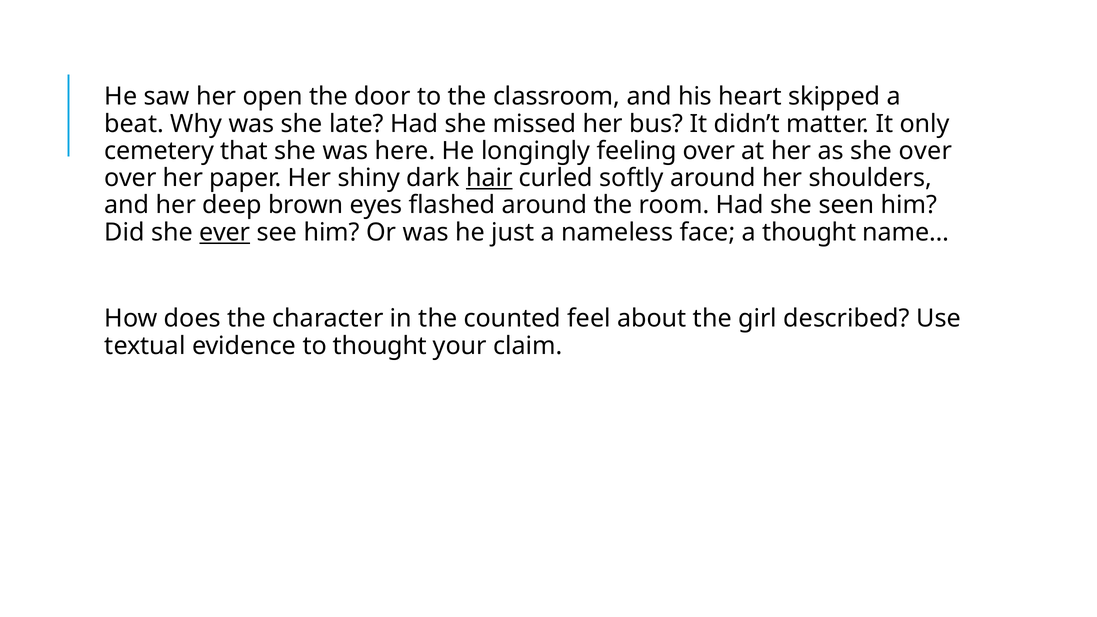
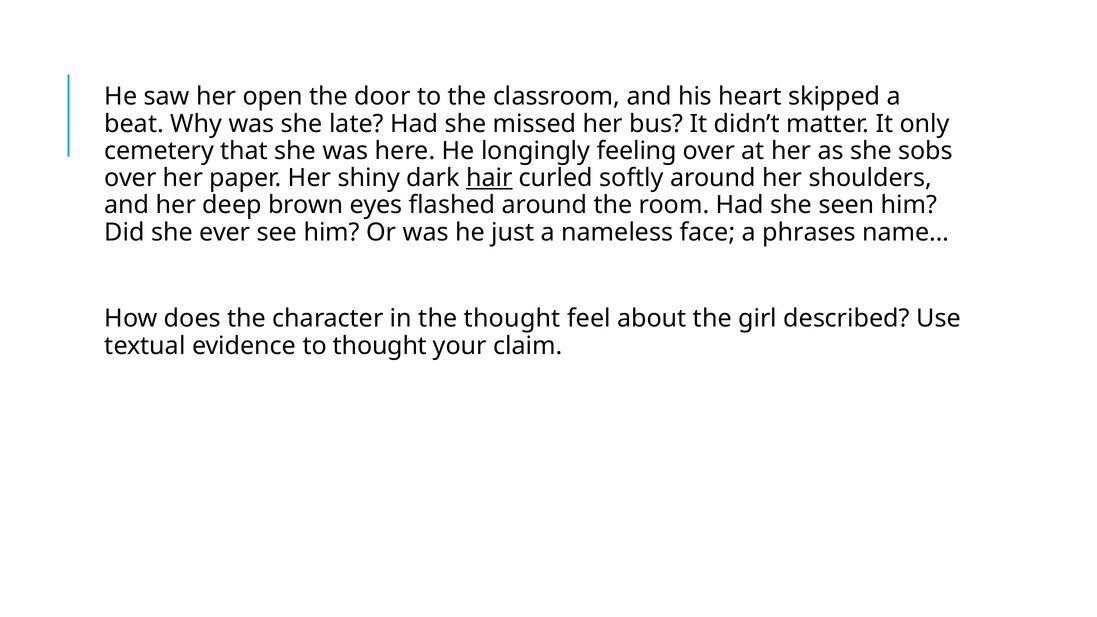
she over: over -> sobs
ever underline: present -> none
a thought: thought -> phrases
the counted: counted -> thought
